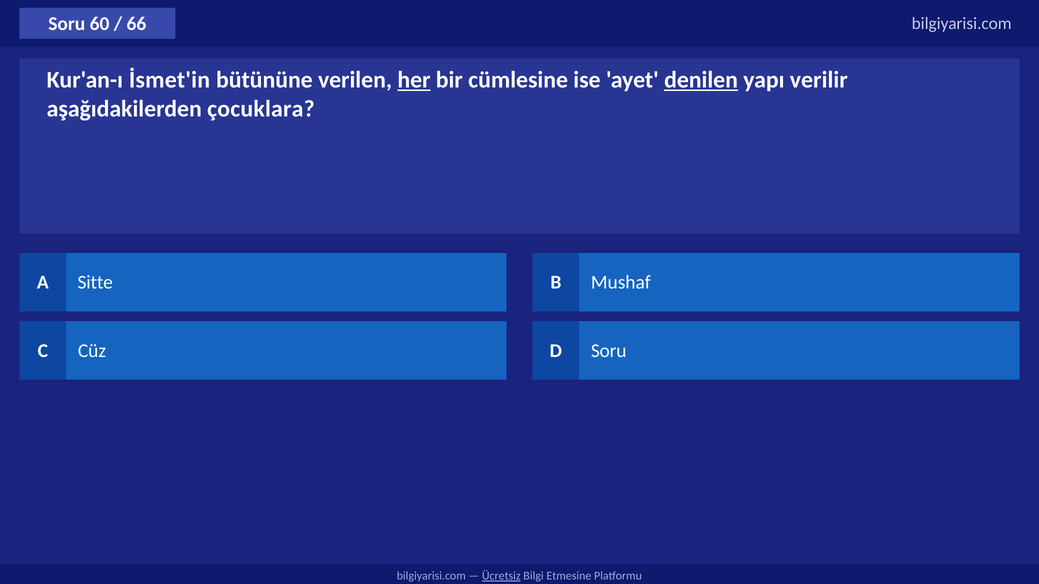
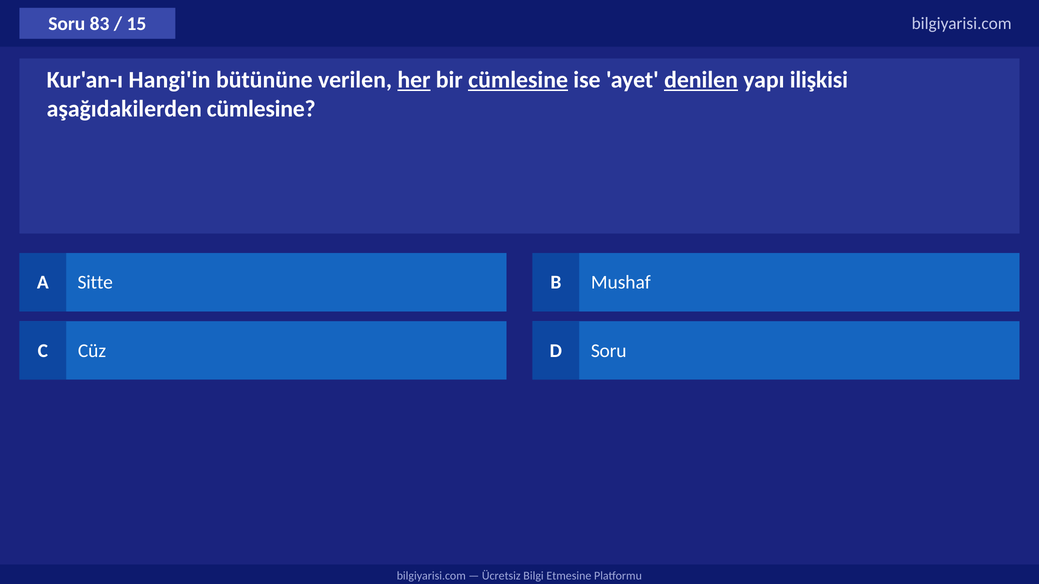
60: 60 -> 83
66: 66 -> 15
İsmet'in: İsmet'in -> Hangi'in
cümlesine at (518, 80) underline: none -> present
verilir: verilir -> ilişkisi
aşağıdakilerden çocuklara: çocuklara -> cümlesine
Ücretsiz underline: present -> none
